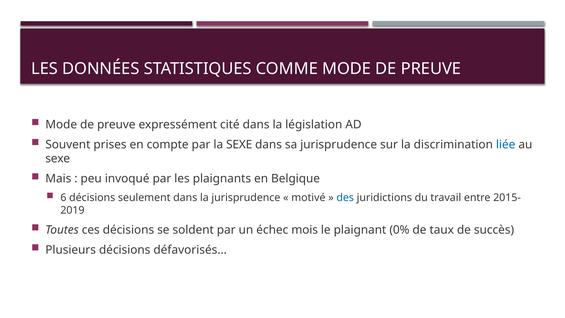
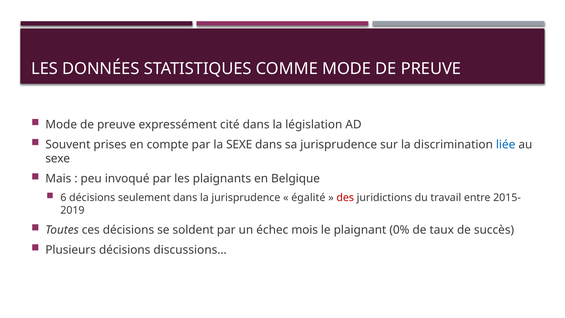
motivé: motivé -> égalité
des colour: blue -> red
défavorisés…: défavorisés… -> discussions…
